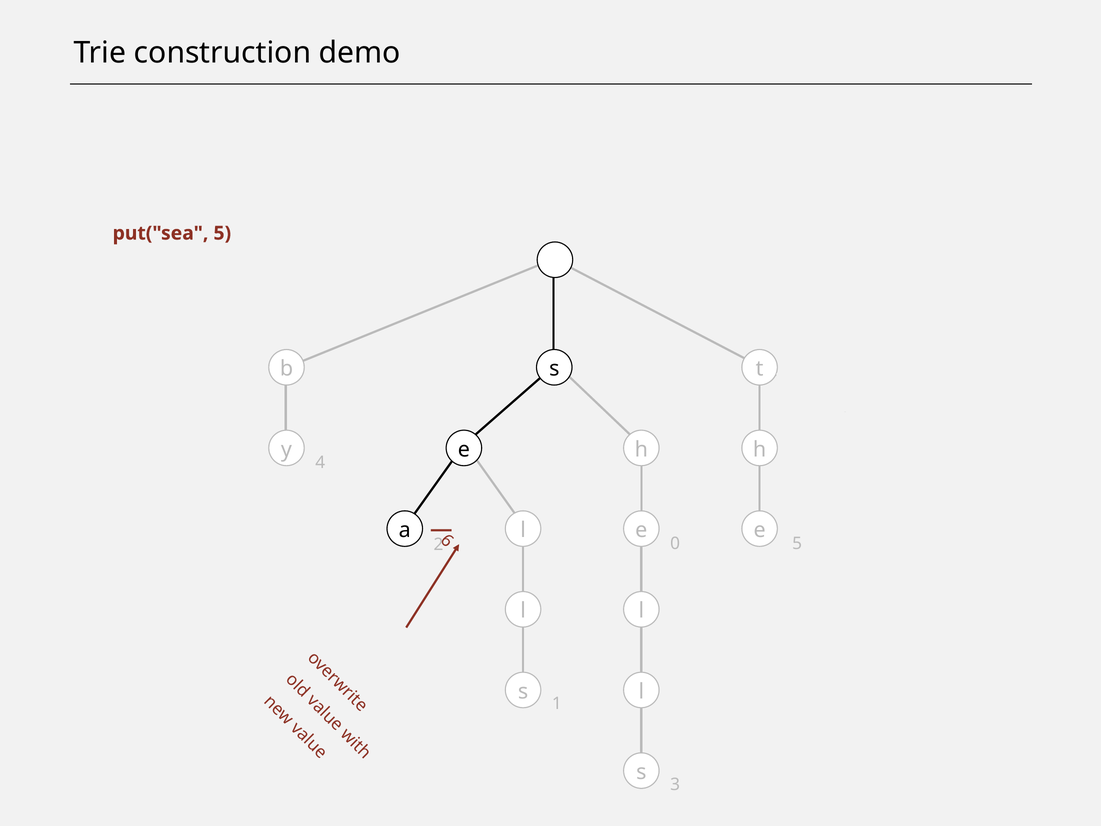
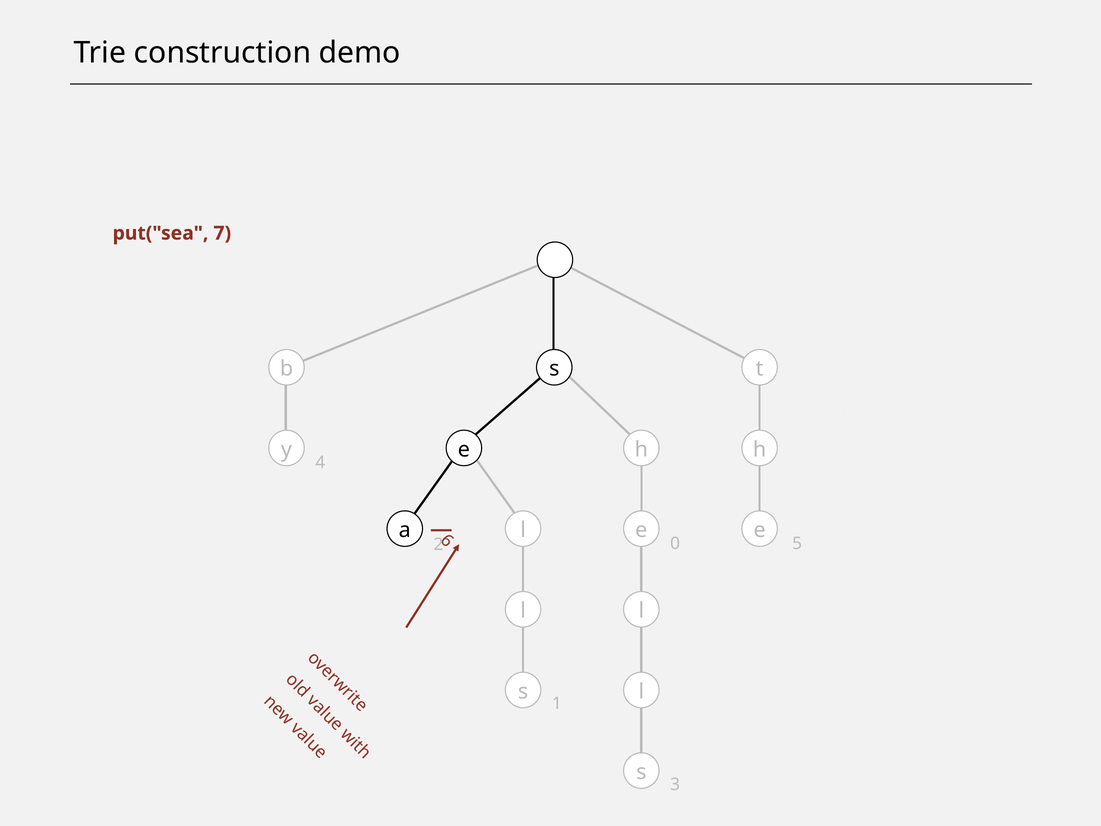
put("sea 5: 5 -> 7
